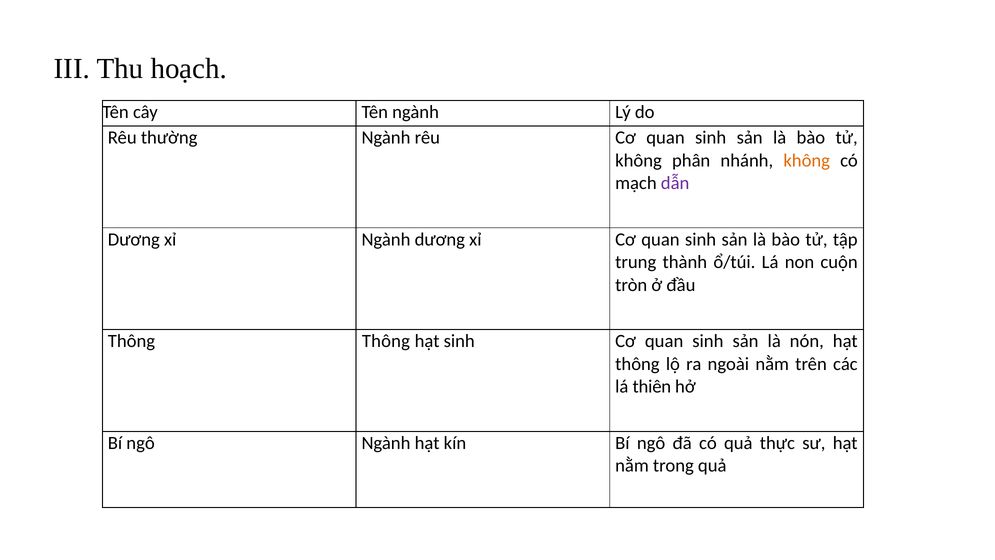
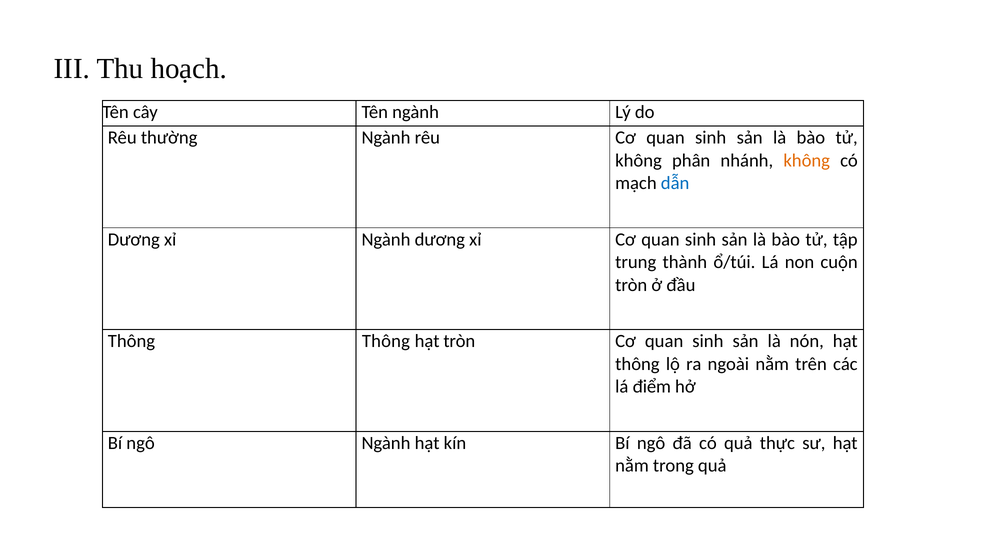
dẫn colour: purple -> blue
hạt sinh: sinh -> tròn
thiên: thiên -> điểm
